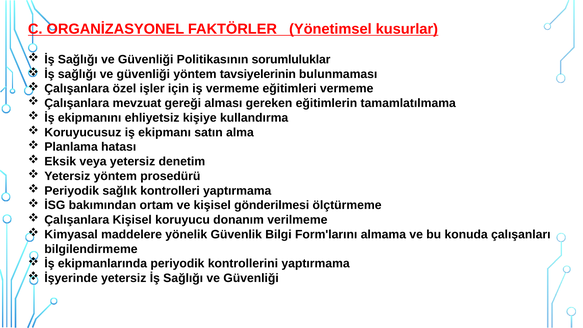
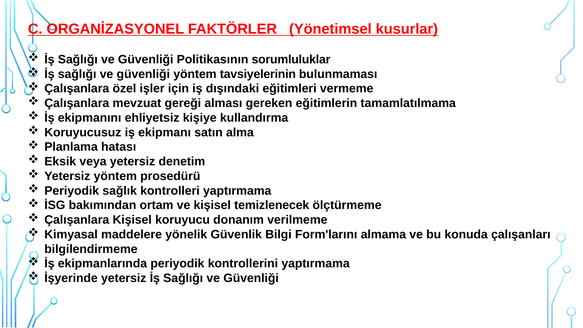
iş vermeme: vermeme -> dışındaki
gönderilmesi: gönderilmesi -> temizlenecek
